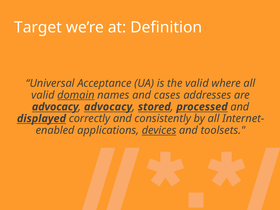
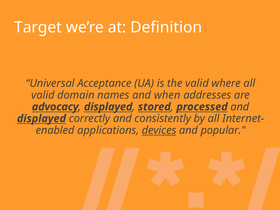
domain underline: present -> none
cases: cases -> when
advocacy at (108, 107): advocacy -> displayed
toolsets: toolsets -> popular
